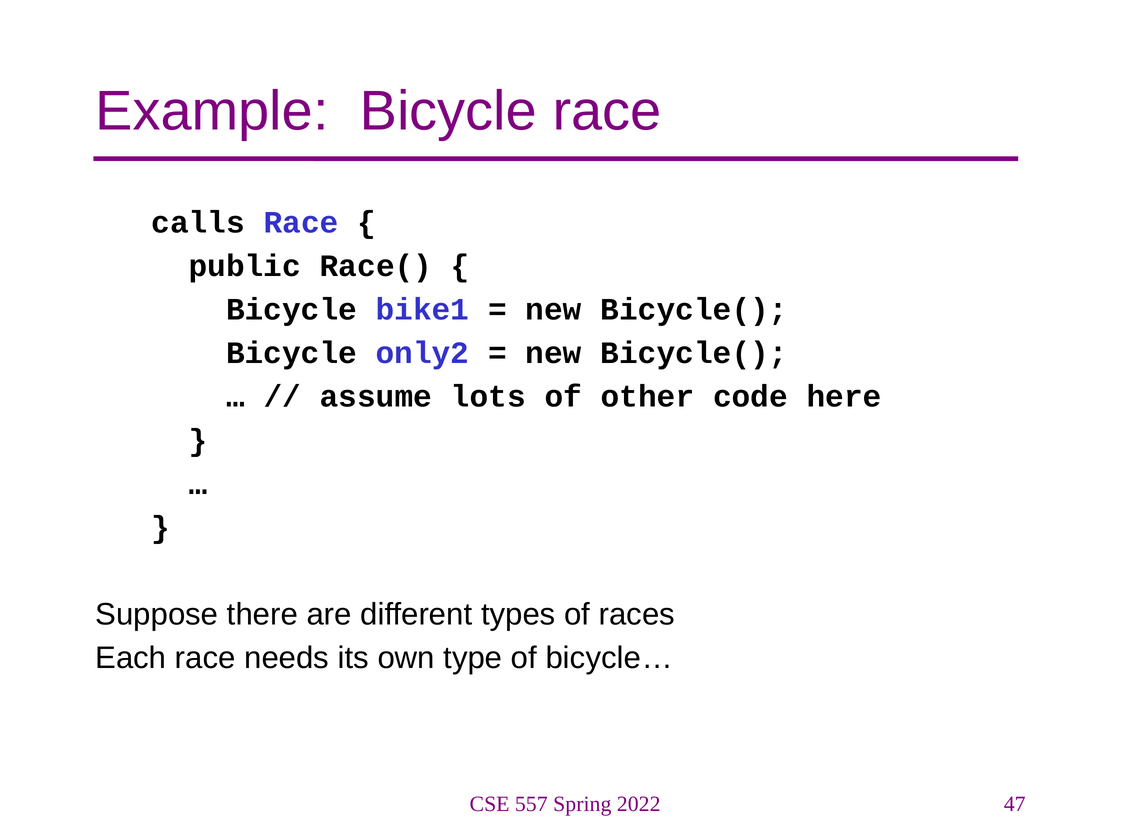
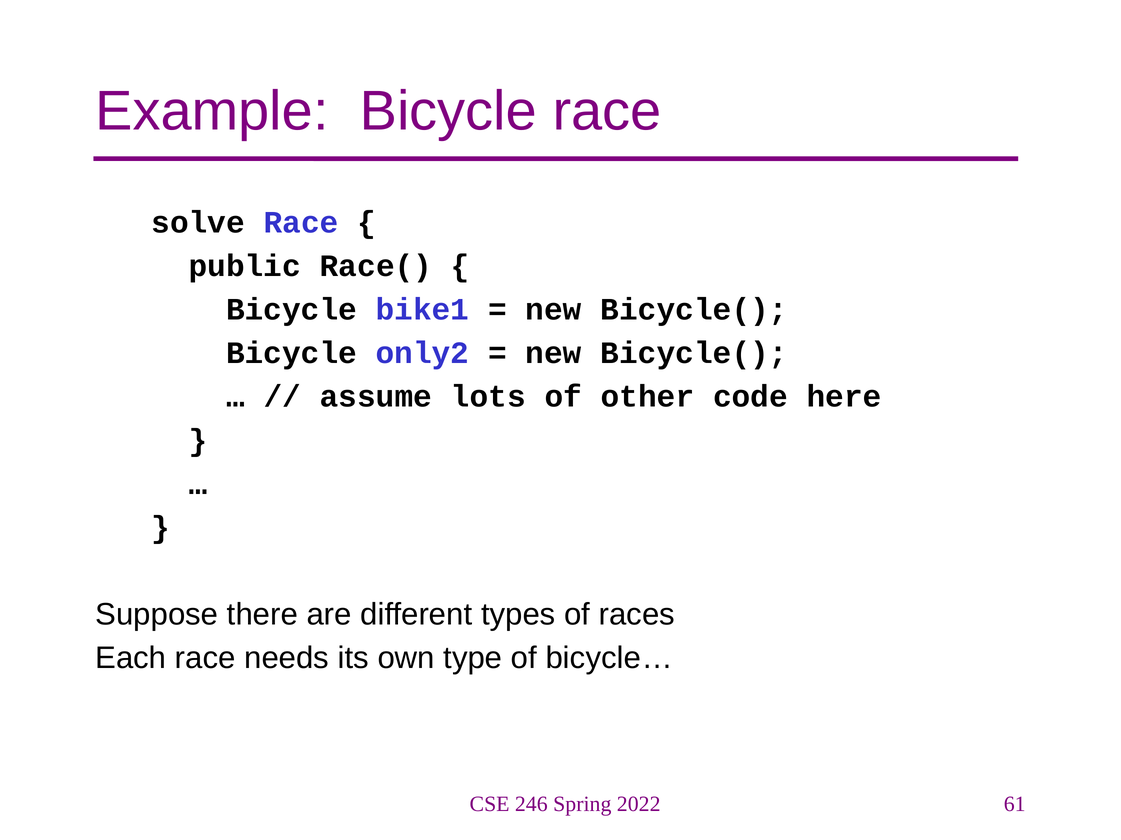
calls: calls -> solve
557: 557 -> 246
47: 47 -> 61
